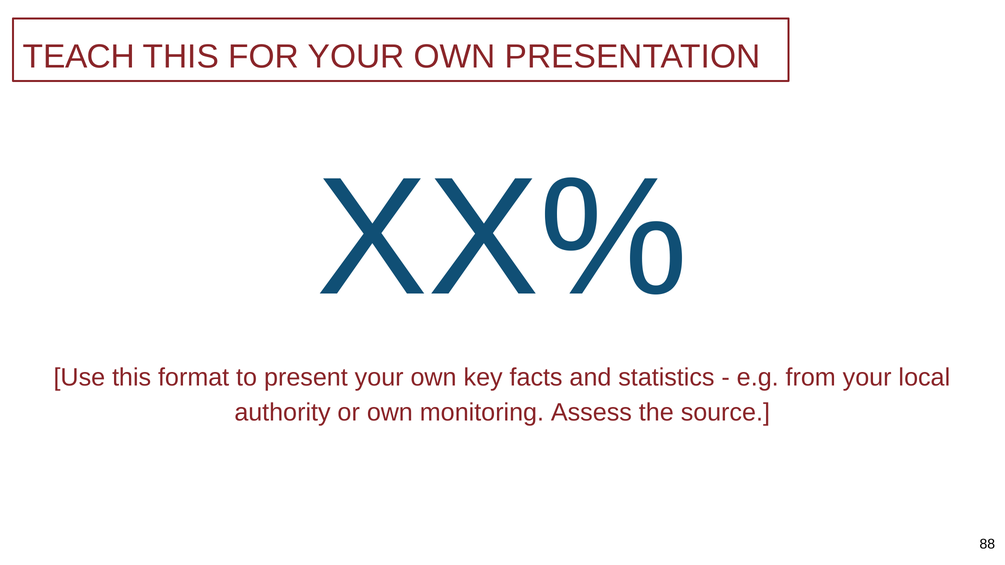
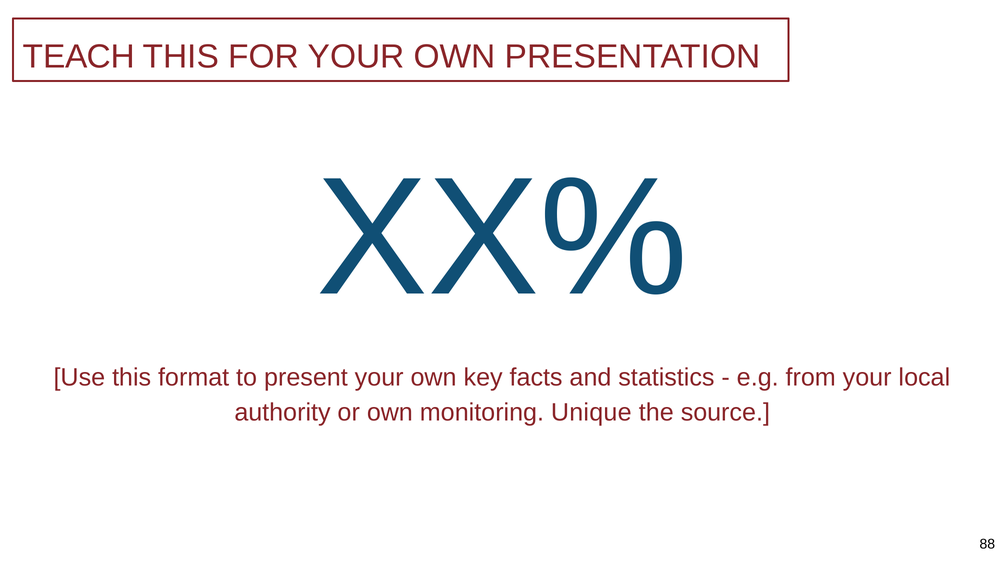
Assess: Assess -> Unique
